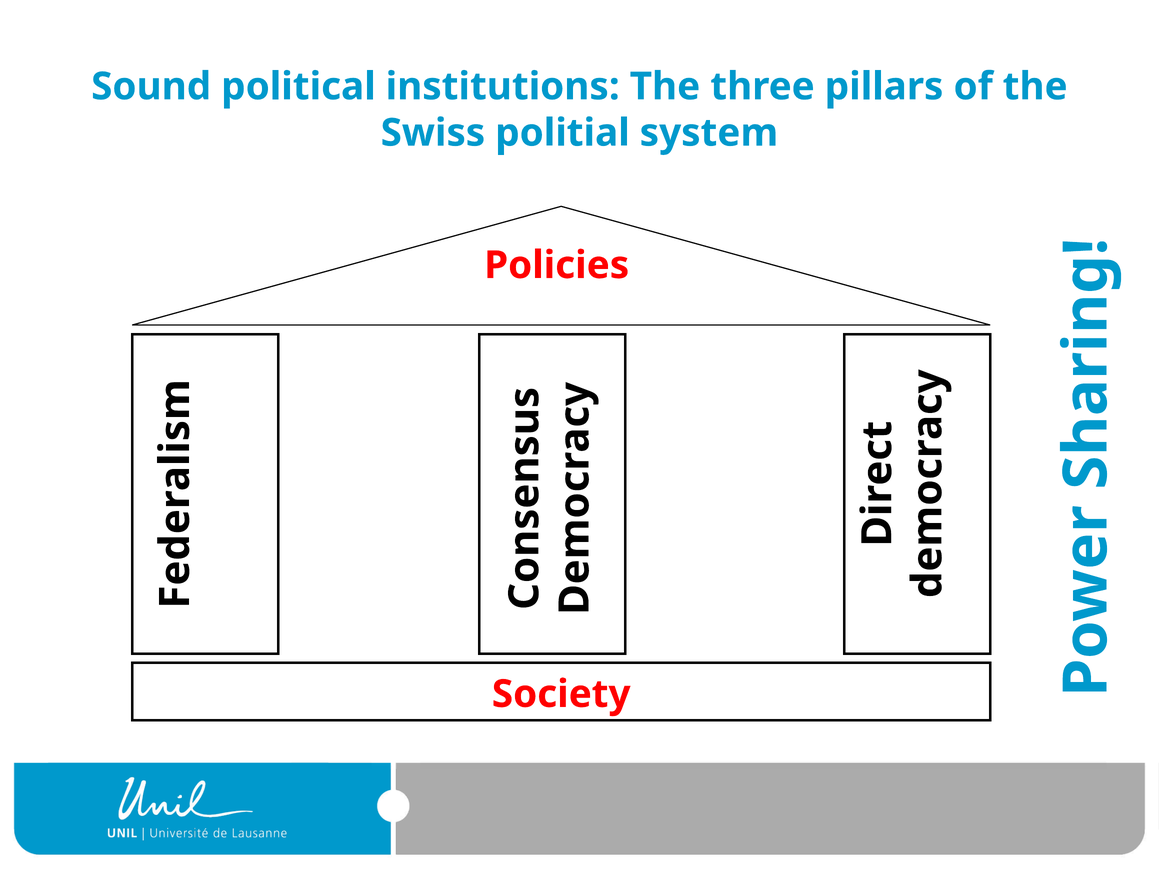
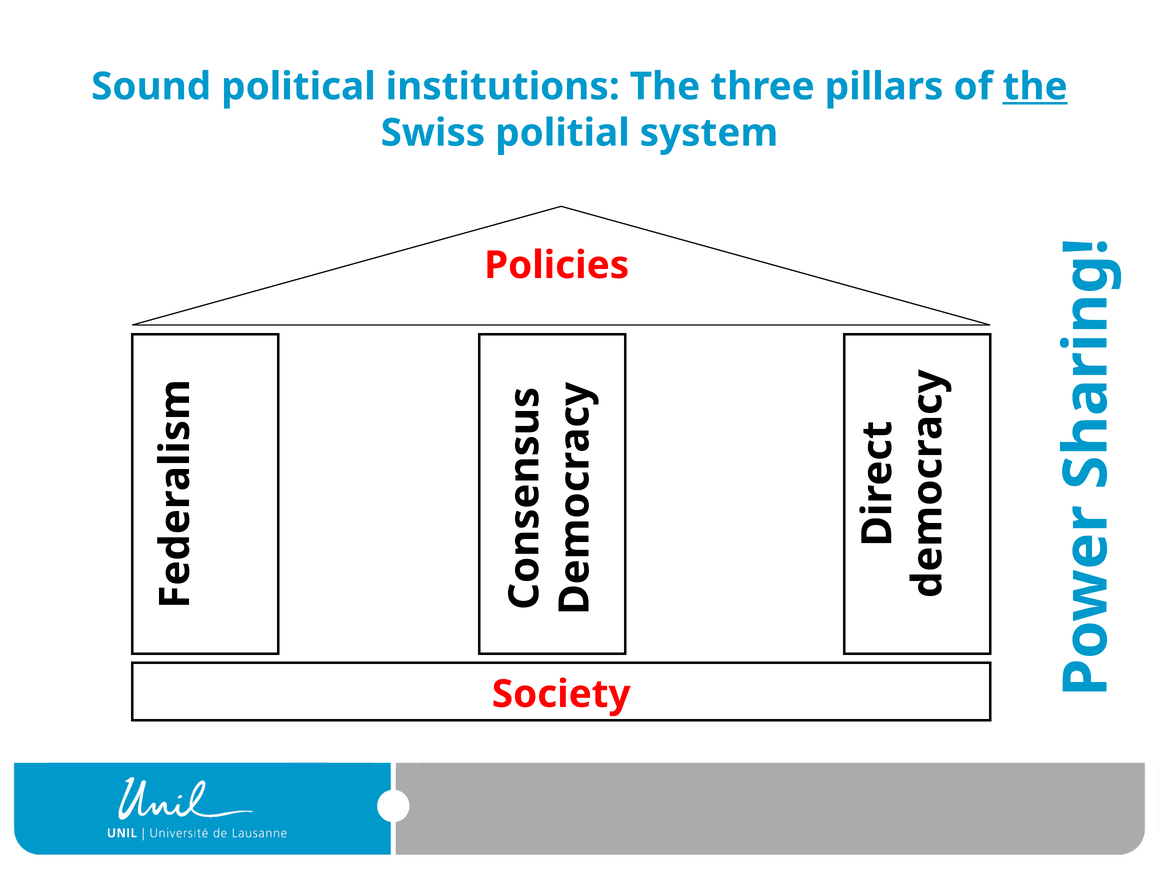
the at (1035, 87) underline: none -> present
